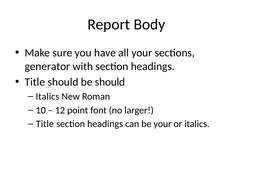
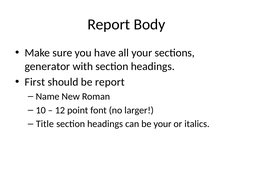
Title at (35, 82): Title -> First
be should: should -> report
Italics at (48, 97): Italics -> Name
